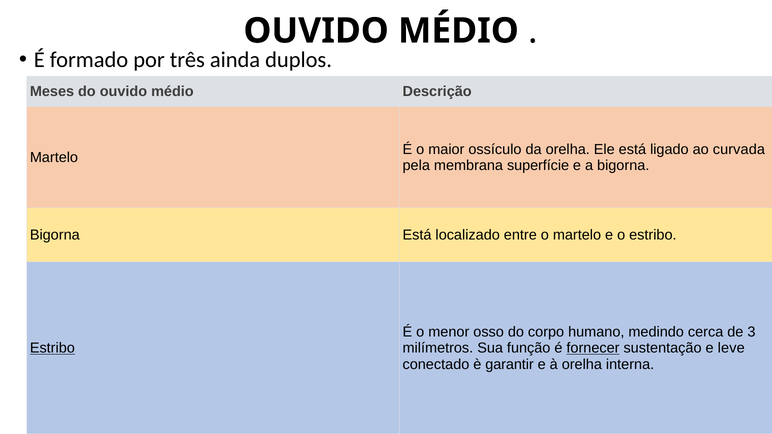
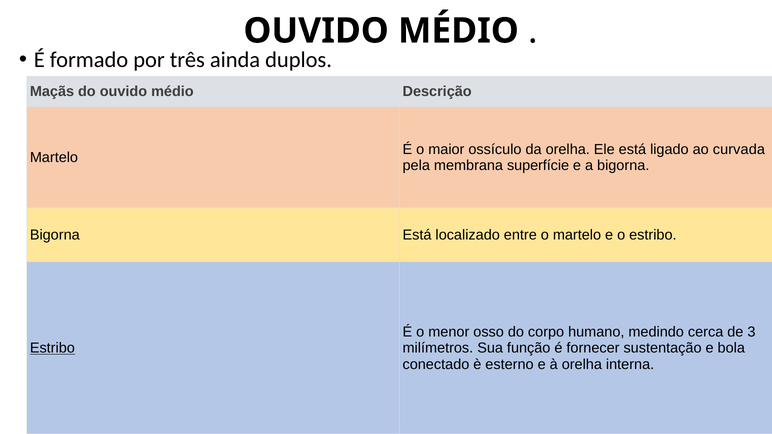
Meses: Meses -> Maçãs
fornecer underline: present -> none
leve: leve -> bola
garantir: garantir -> esterno
